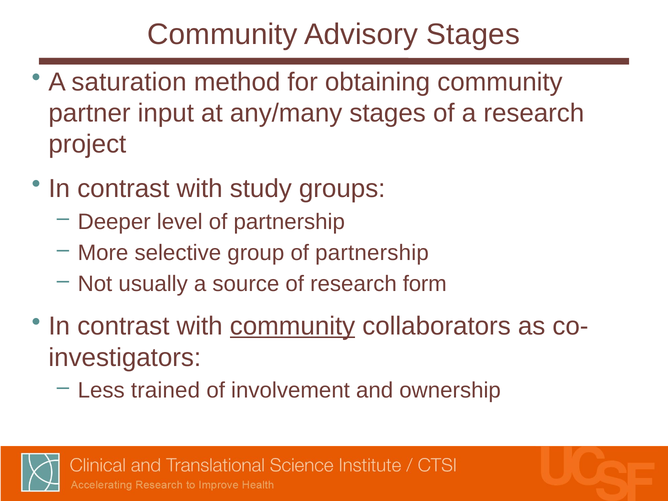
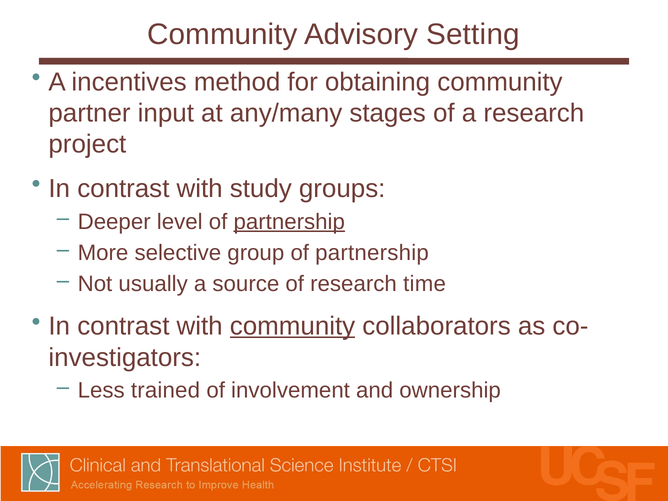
Advisory Stages: Stages -> Setting
saturation: saturation -> incentives
partnership at (289, 222) underline: none -> present
form: form -> time
